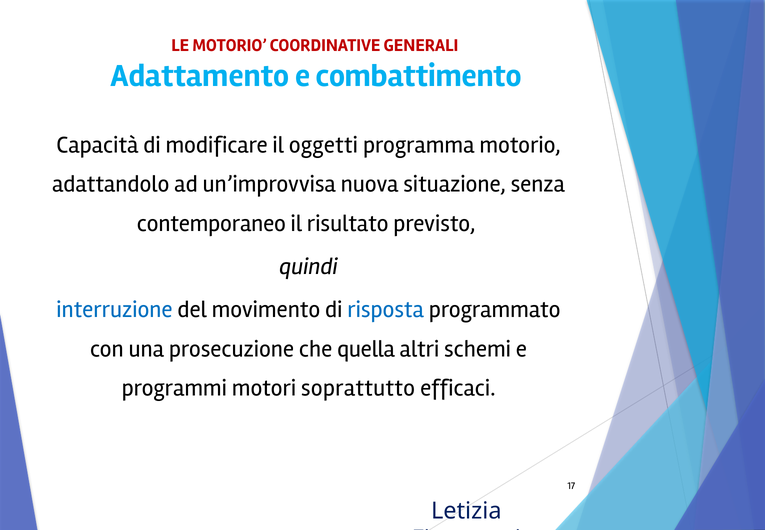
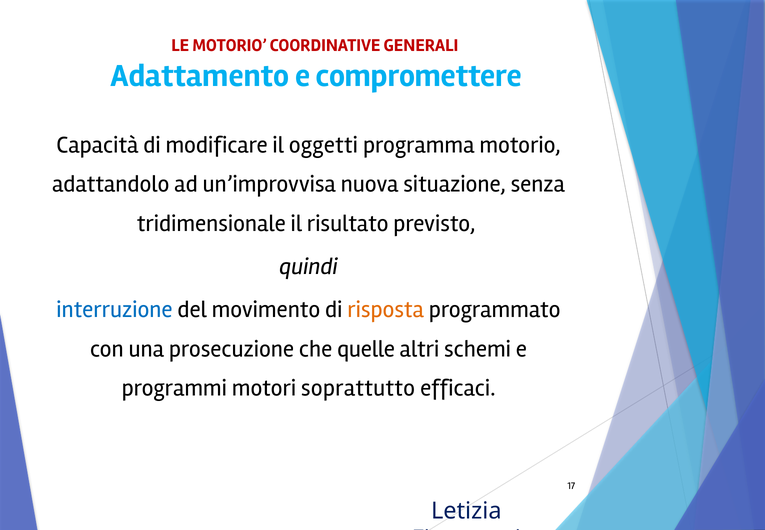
combattimento: combattimento -> compromettere
contemporaneo: contemporaneo -> tridimensionale
risposta colour: blue -> orange
quella: quella -> quelle
